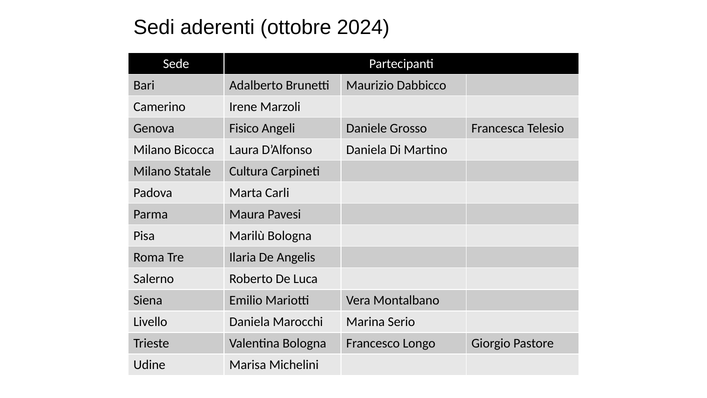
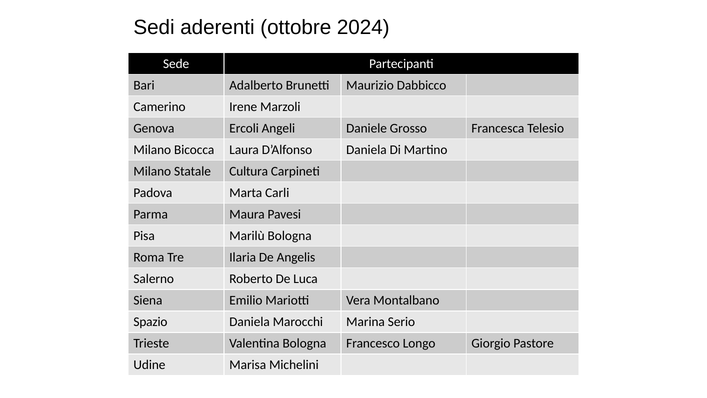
Fisico: Fisico -> Ercoli
Livello: Livello -> Spazio
